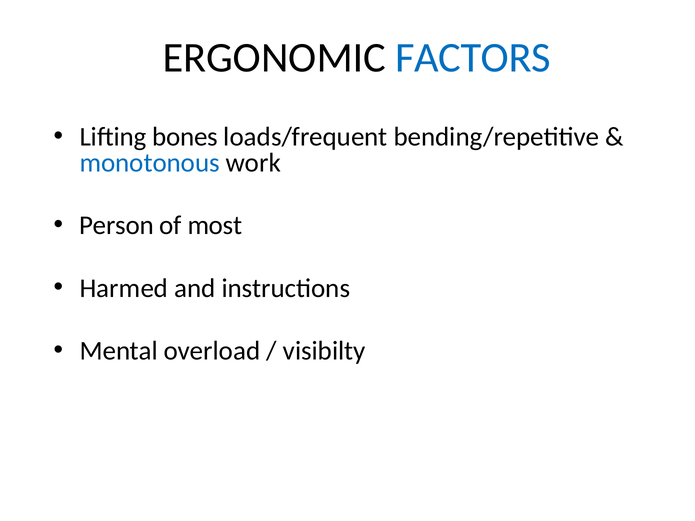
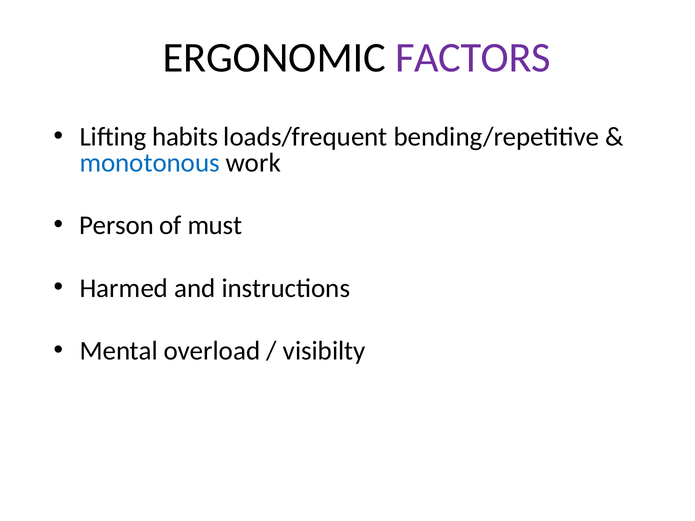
FACTORS colour: blue -> purple
bones: bones -> habits
most: most -> must
